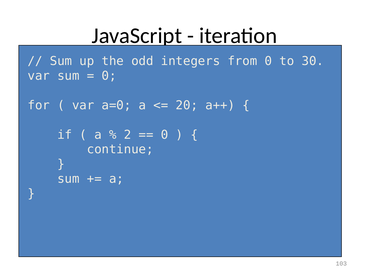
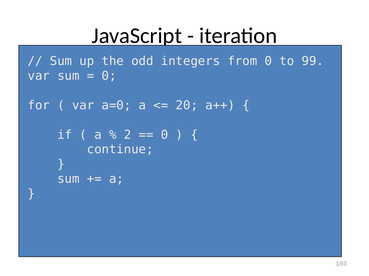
30: 30 -> 99
